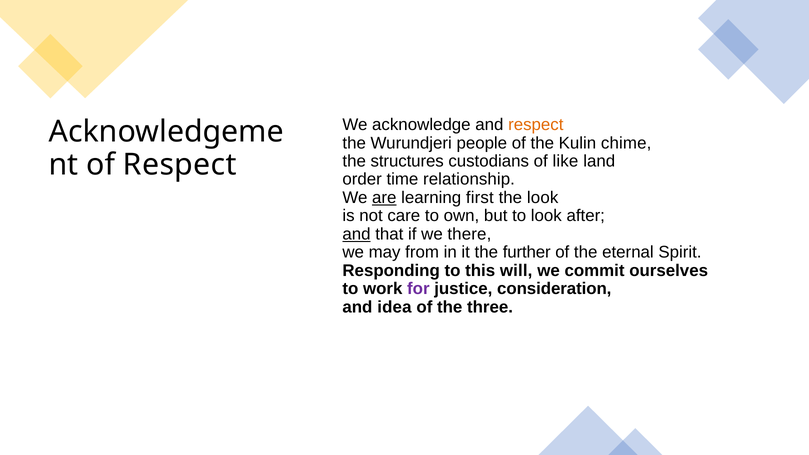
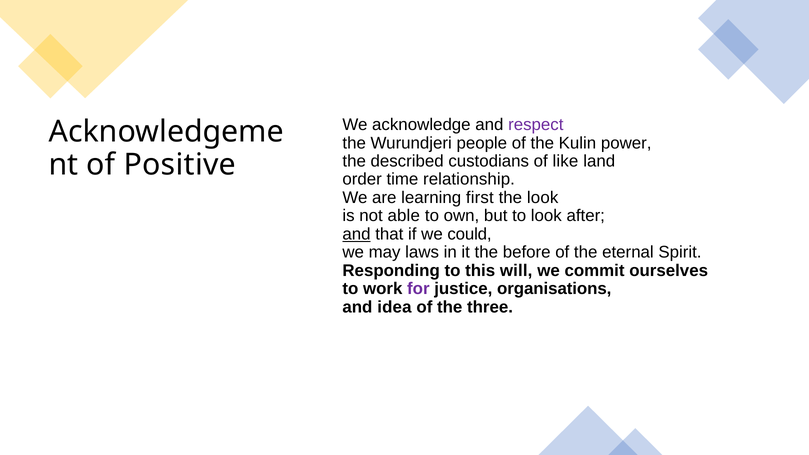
respect at (536, 125) colour: orange -> purple
chime: chime -> power
structures: structures -> described
of Respect: Respect -> Positive
are underline: present -> none
care: care -> able
there: there -> could
from: from -> laws
further: further -> before
consideration: consideration -> organisations
